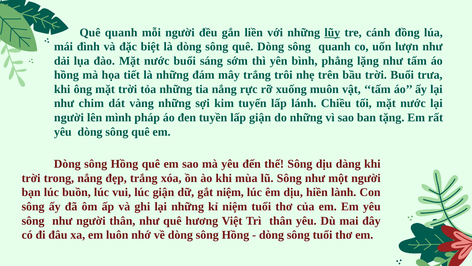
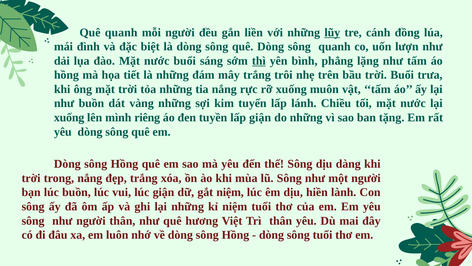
thì underline: none -> present
như chim: chim -> buồn
người at (69, 117): người -> xuống
pháp: pháp -> riêng
